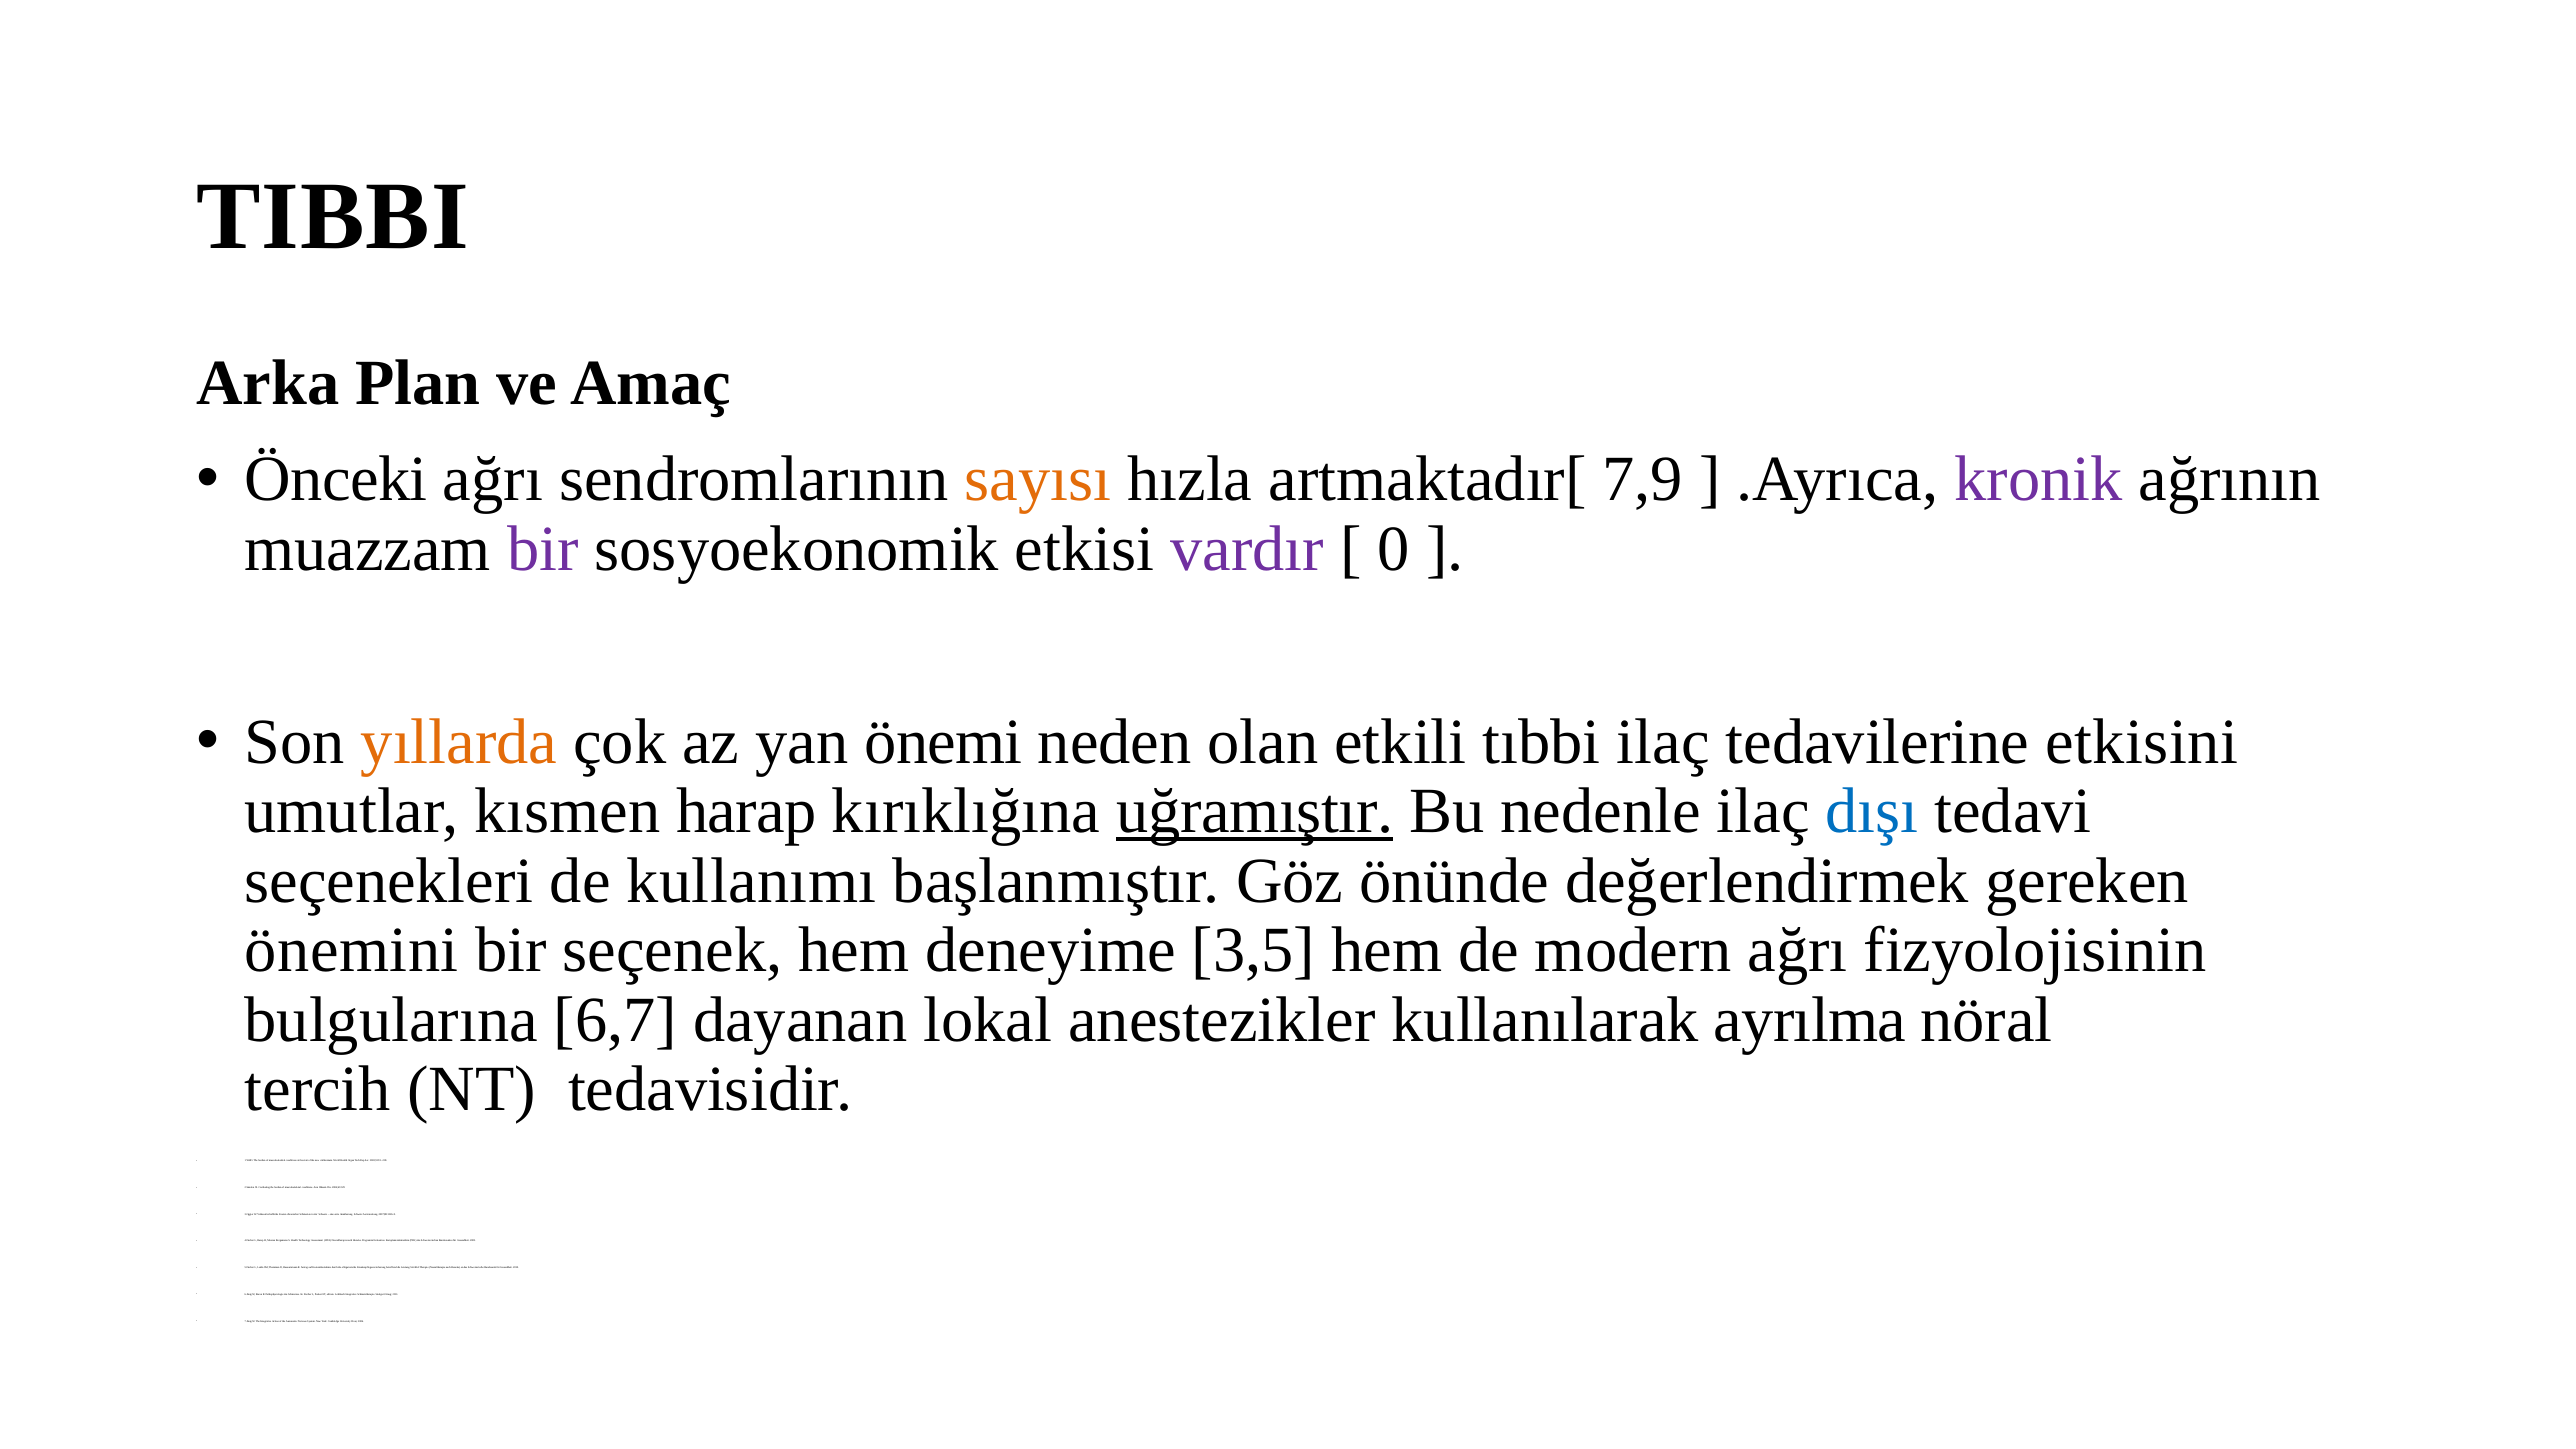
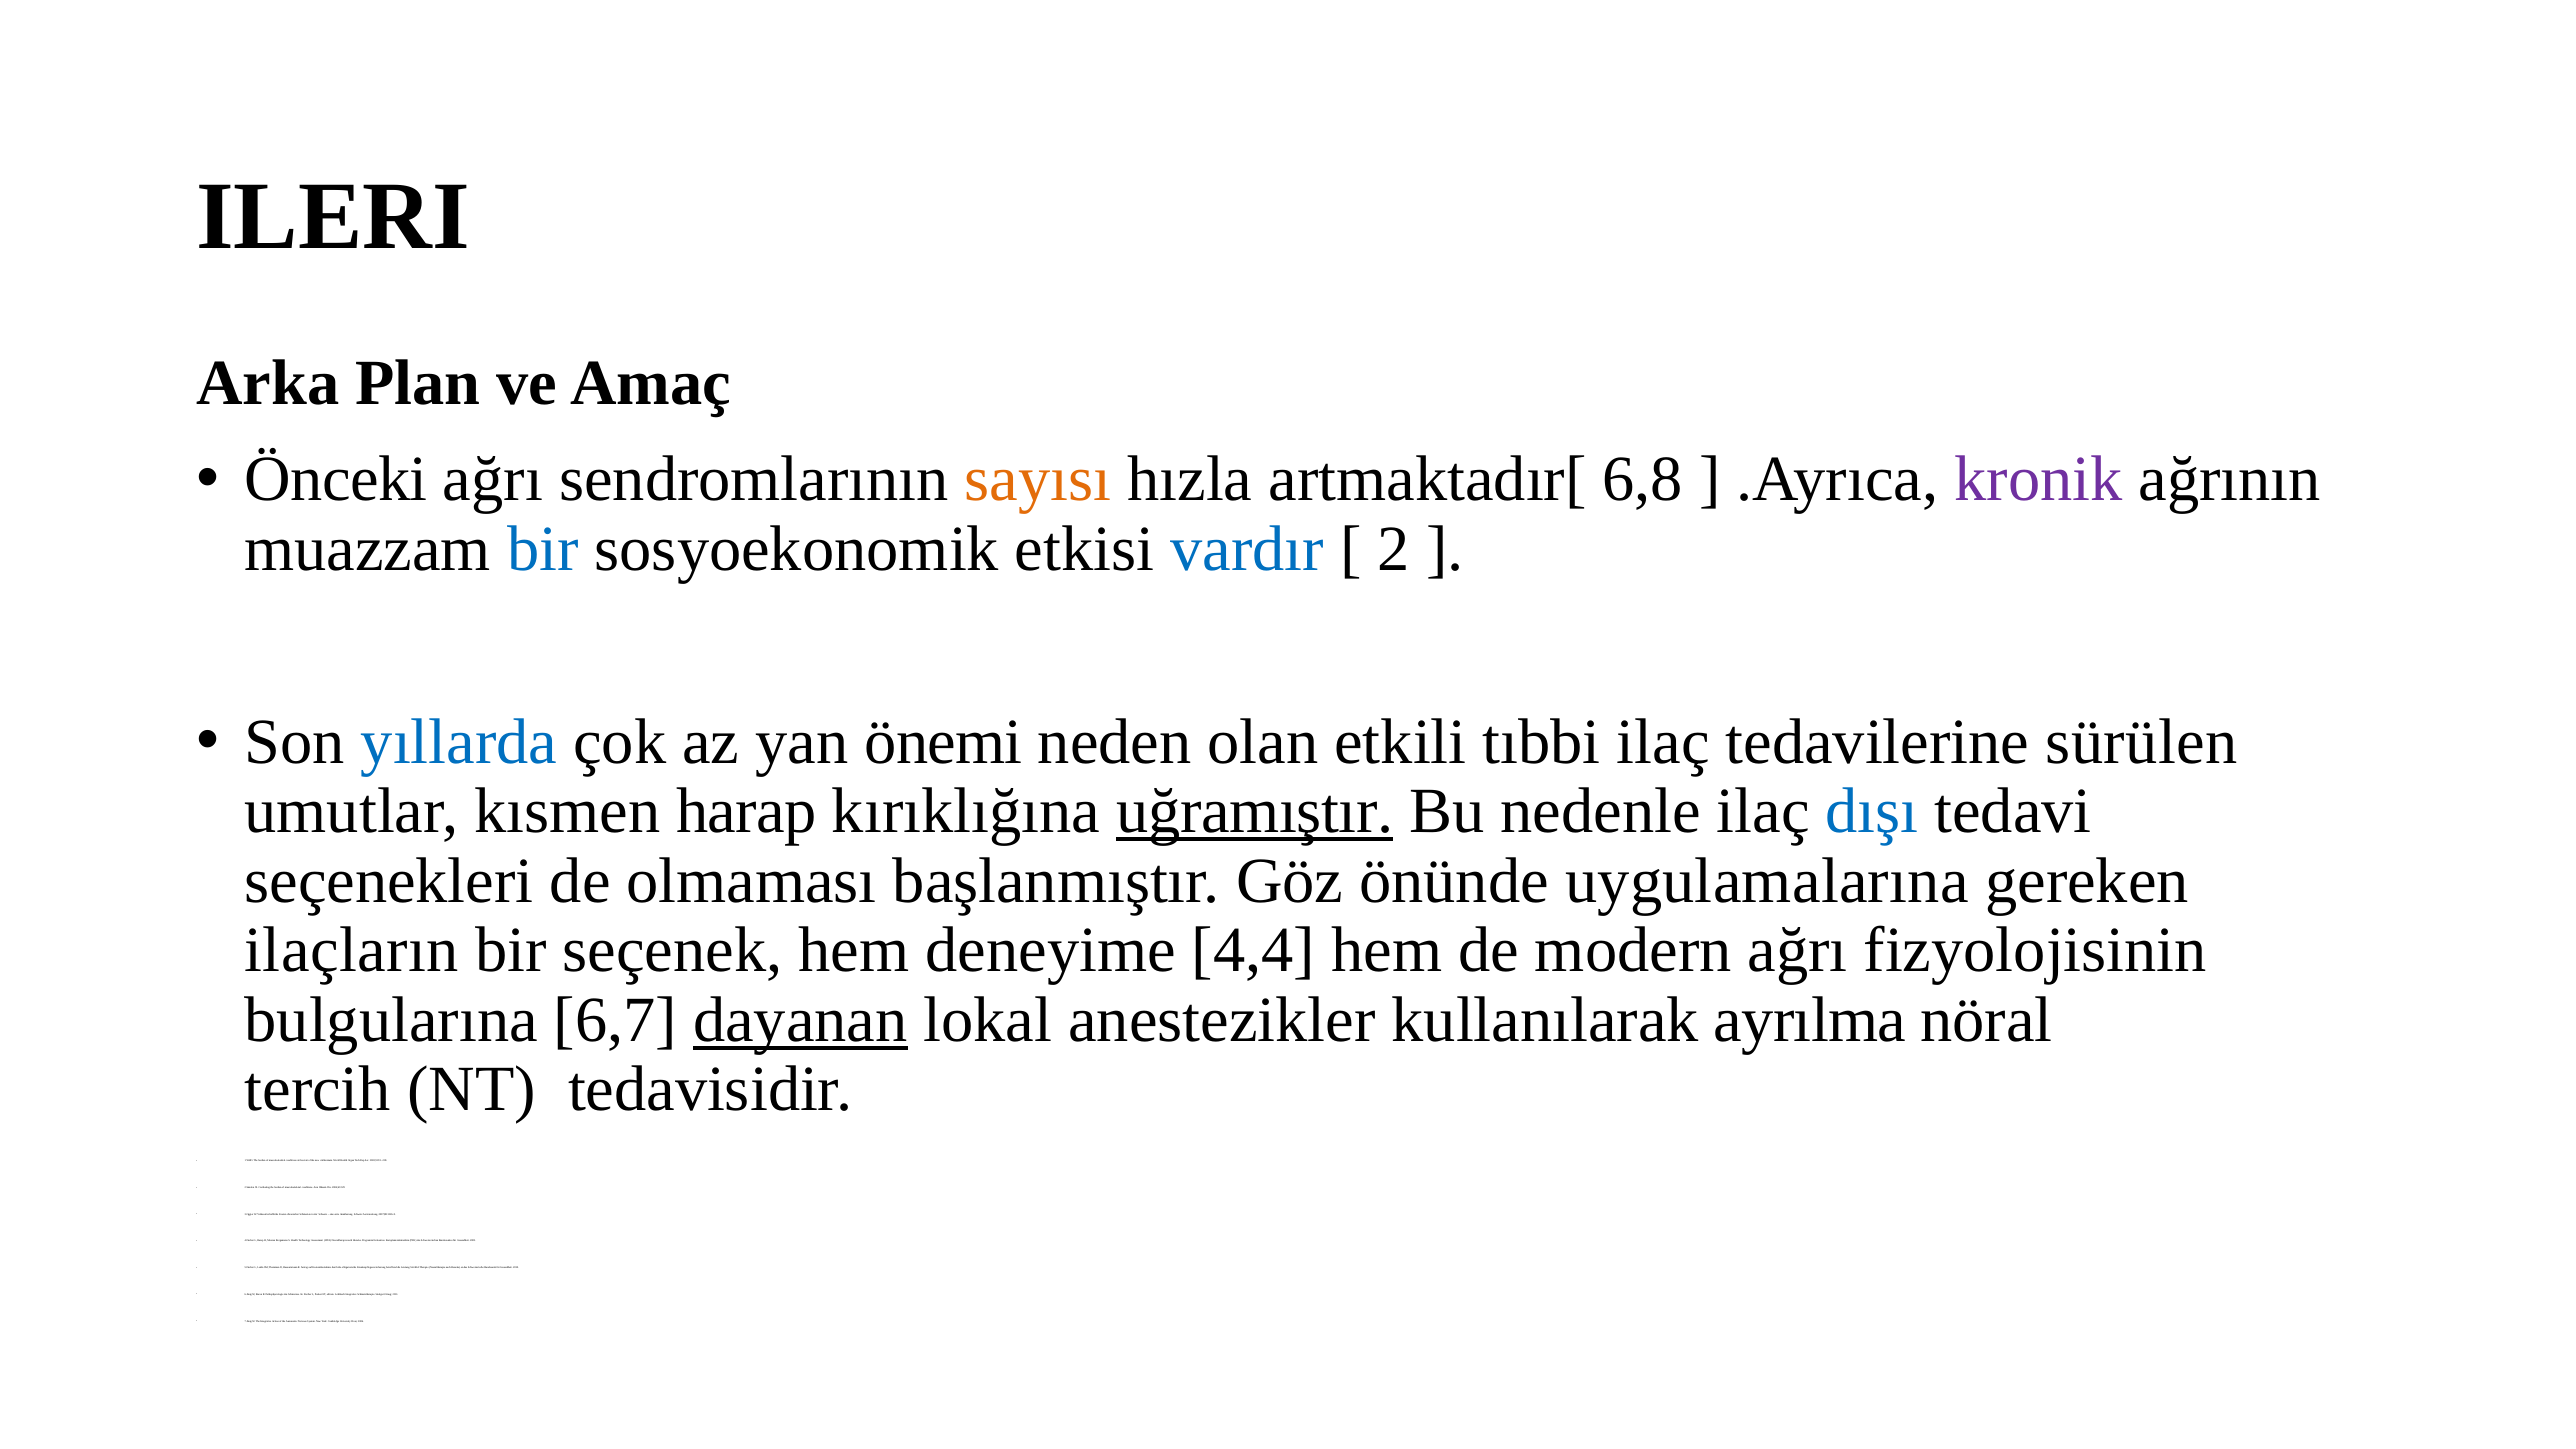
TIBBI: TIBBI -> ILERI
7,9: 7,9 -> 6,8
bir at (543, 549) colour: purple -> blue
vardır colour: purple -> blue
0: 0 -> 2
yıllarda colour: orange -> blue
etkisini: etkisini -> sürülen
kullanımı: kullanımı -> olmaması
değerlendirmek: değerlendirmek -> uygulamalarına
önemini: önemini -> ilaçların
3,5: 3,5 -> 4,4
dayanan underline: none -> present
